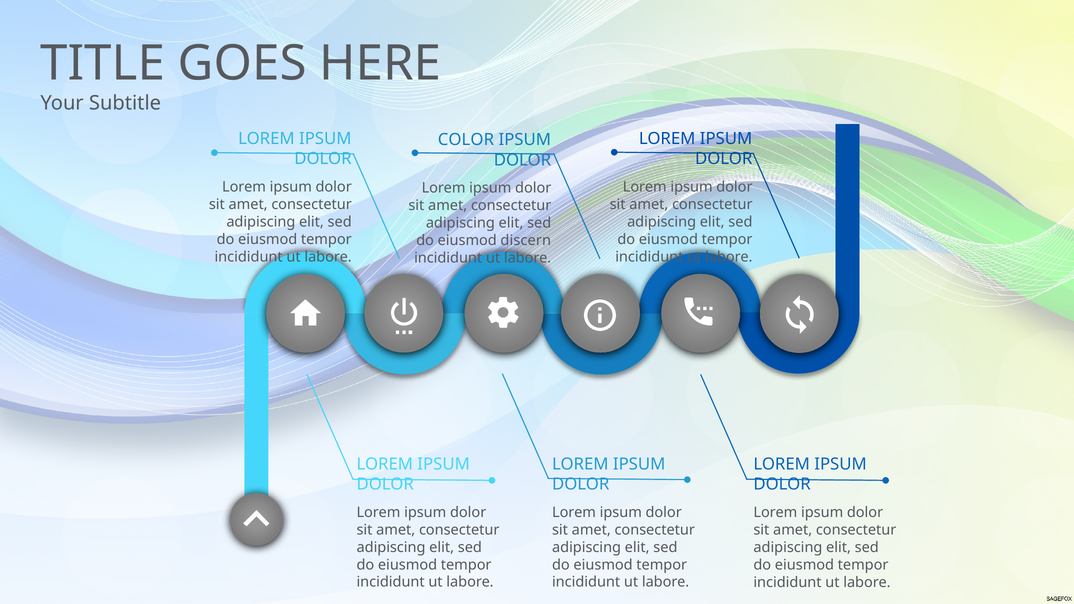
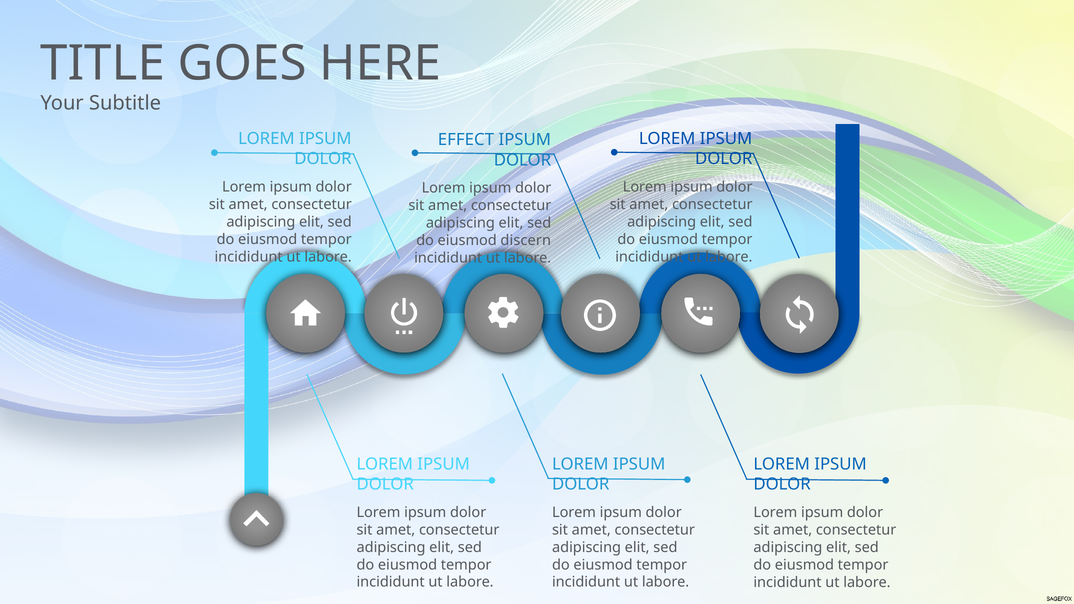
COLOR: COLOR -> EFFECT
